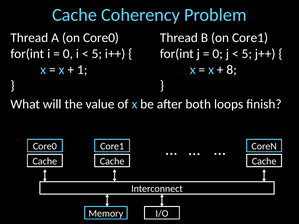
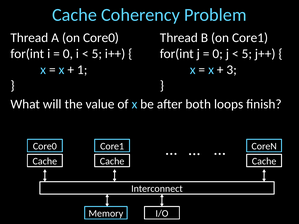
8: 8 -> 3
